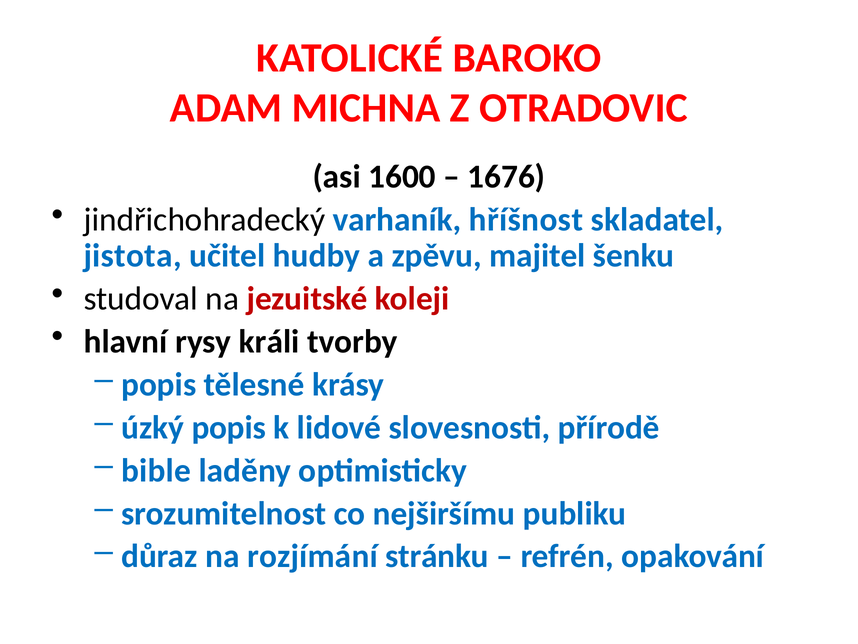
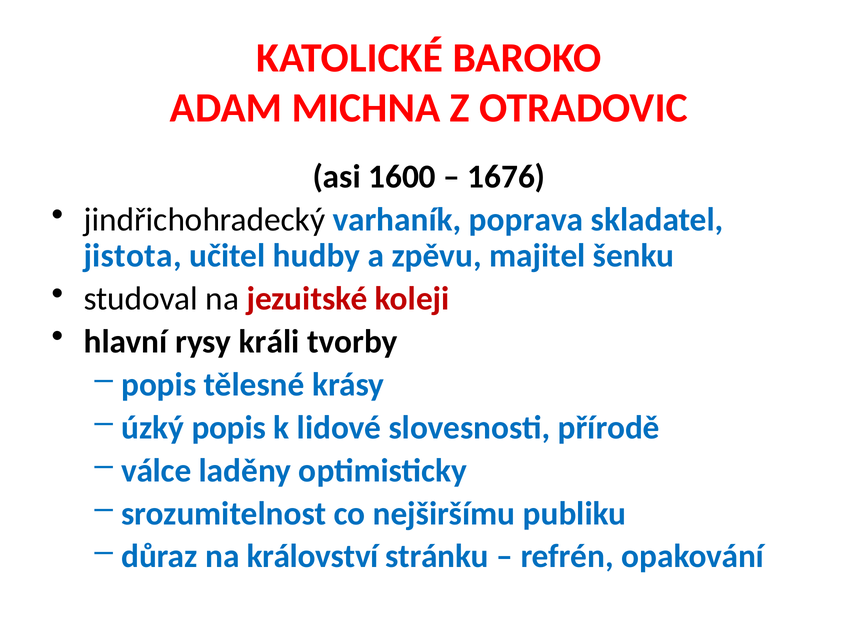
hříšnost: hříšnost -> poprava
bible: bible -> válce
rozjímání: rozjímání -> království
